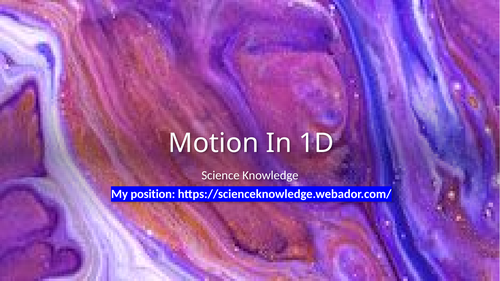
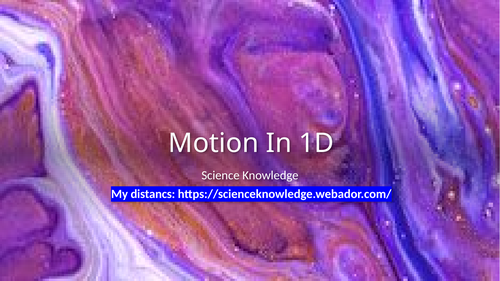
position: position -> distancs
